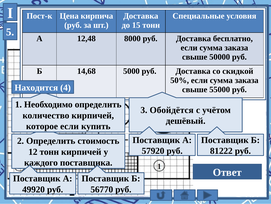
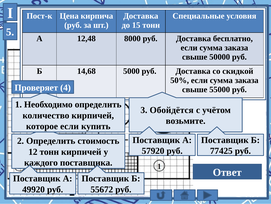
Находится: Находится -> Проверяет
дешёвый at (186, 120): дешёвый -> возьмите
81222: 81222 -> 77425
56770: 56770 -> 55672
